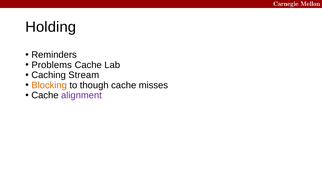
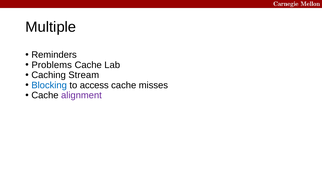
Holding: Holding -> Multiple
Blocking colour: orange -> blue
though: though -> access
